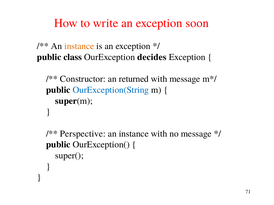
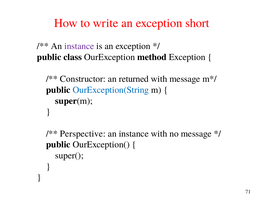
soon: soon -> short
instance at (79, 46) colour: orange -> purple
decides: decides -> method
